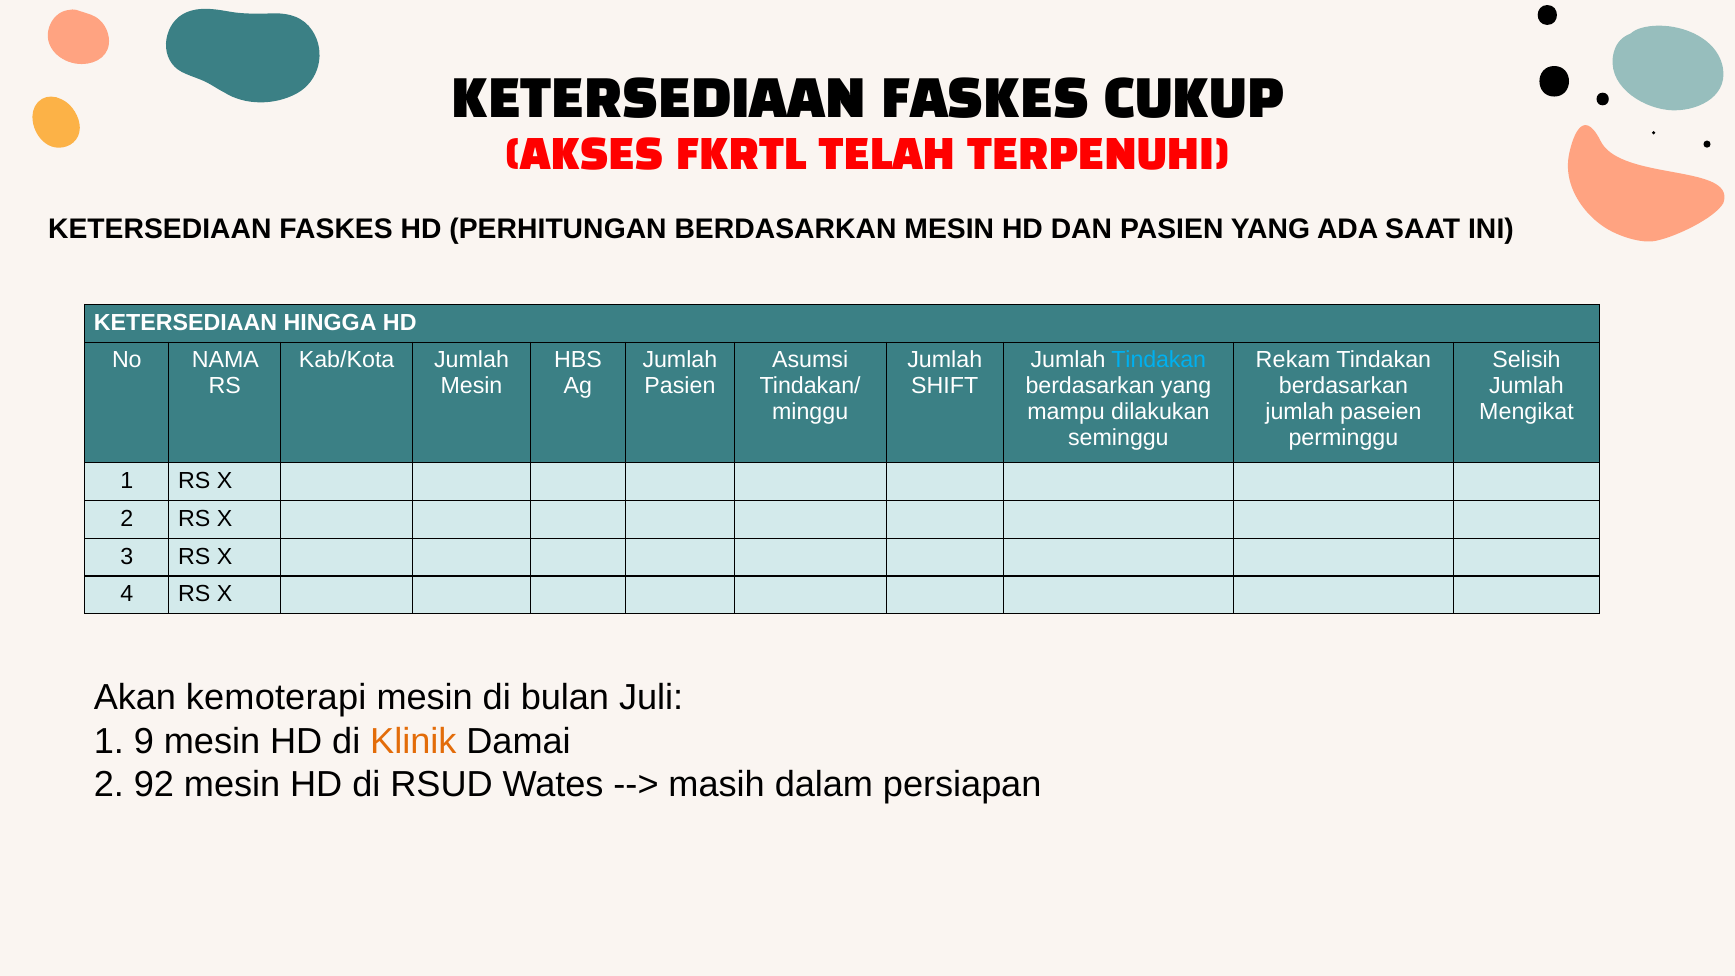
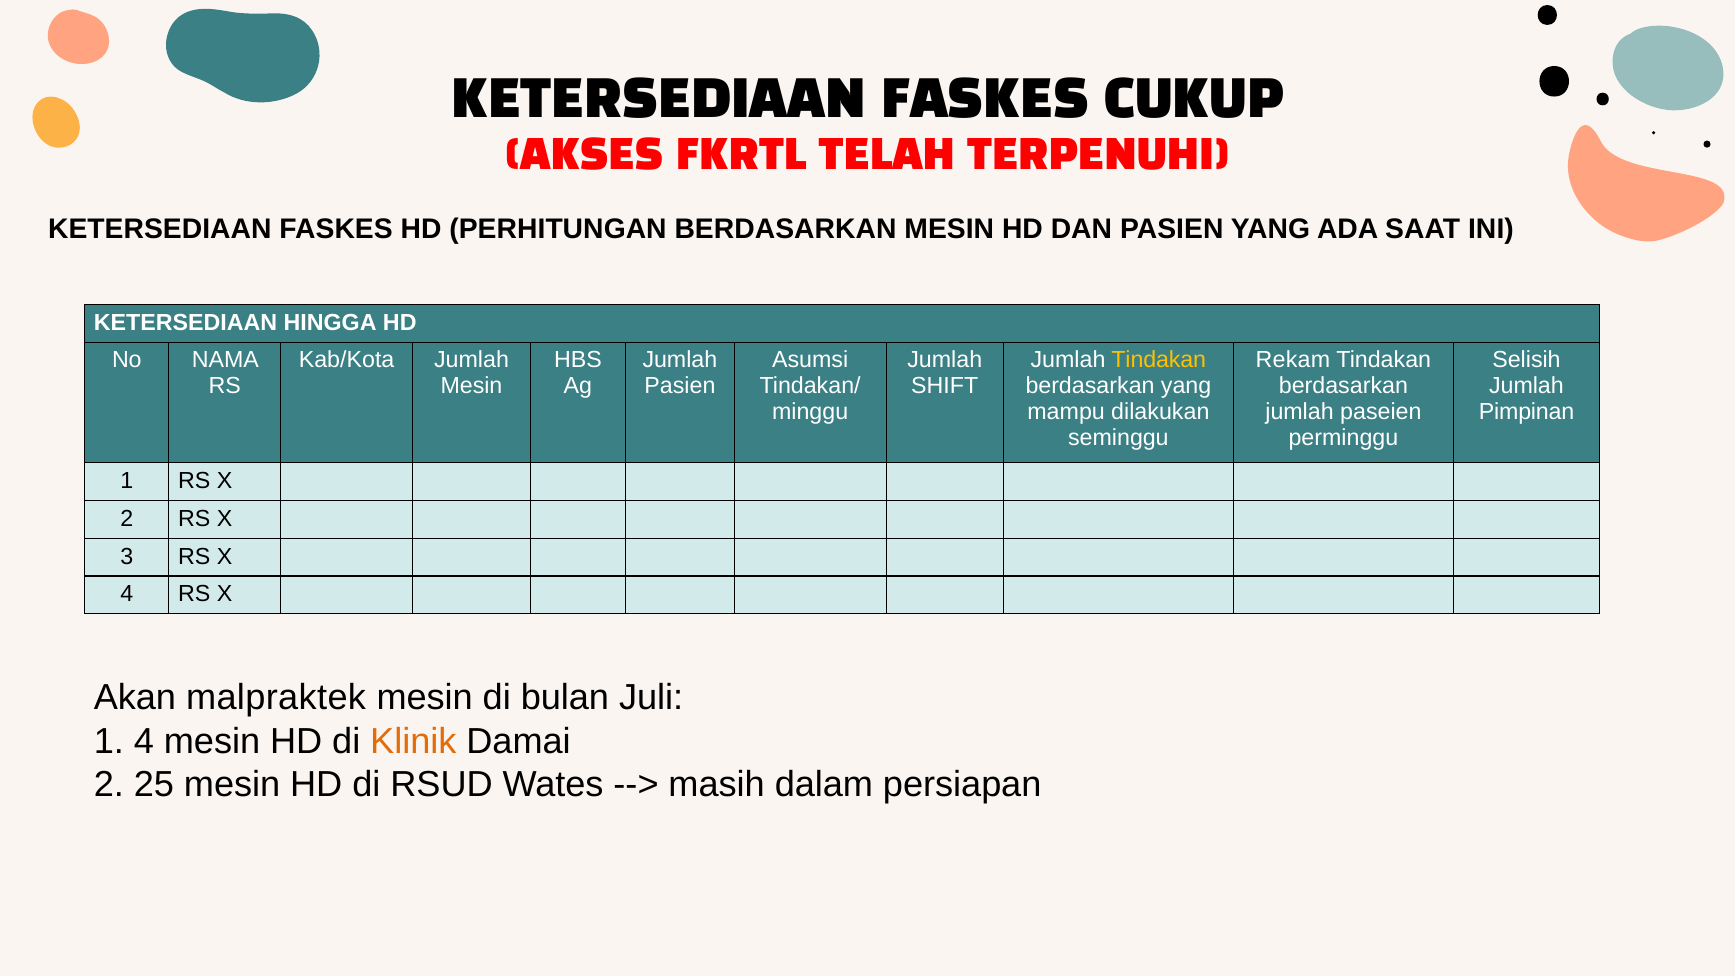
Tindakan at (1159, 360) colour: light blue -> yellow
Mengikat: Mengikat -> Pimpinan
kemoterapi: kemoterapi -> malpraktek
1 9: 9 -> 4
92: 92 -> 25
